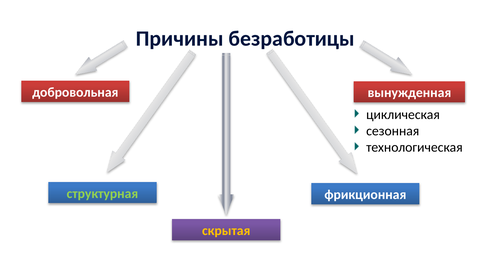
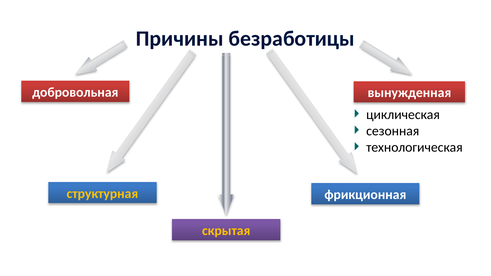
структурная colour: light green -> yellow
